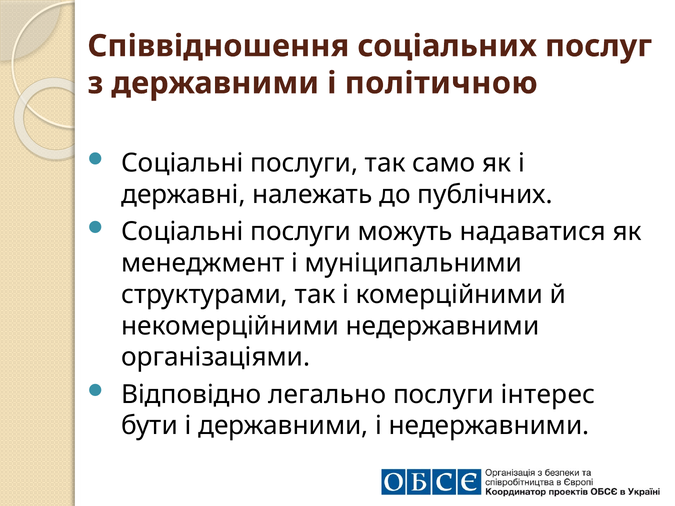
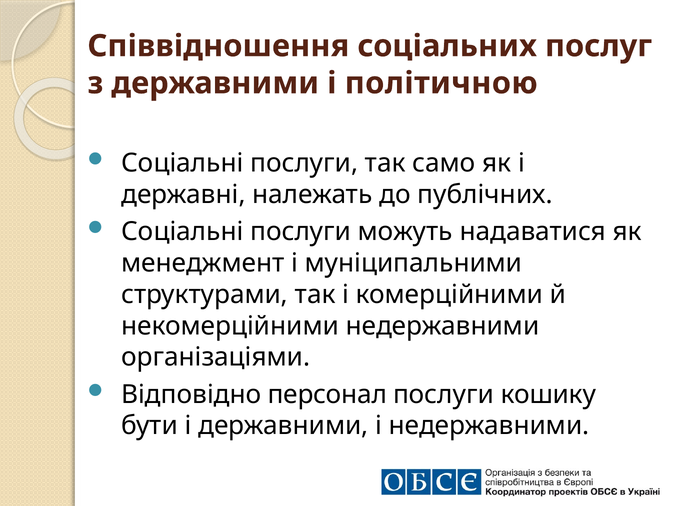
легально: легально -> персонал
інтерес: інтерес -> кошику
